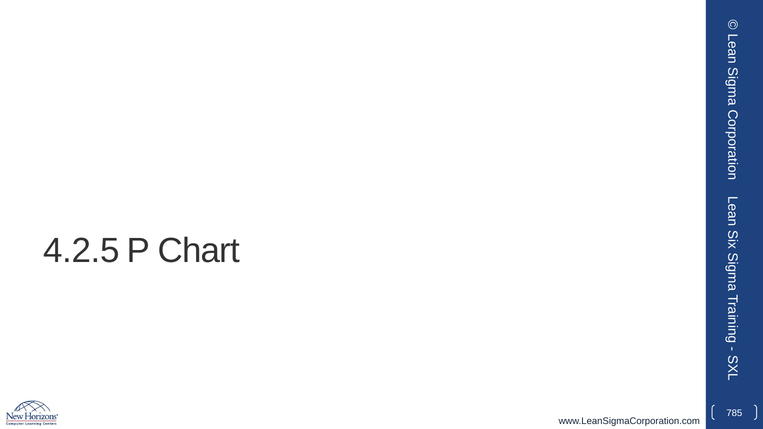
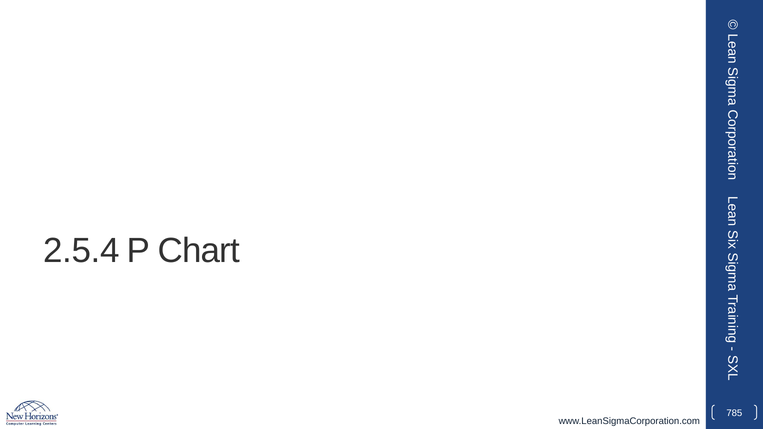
4.2.5: 4.2.5 -> 2.5.4
